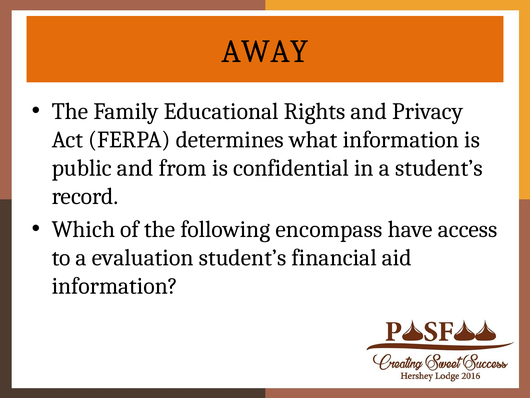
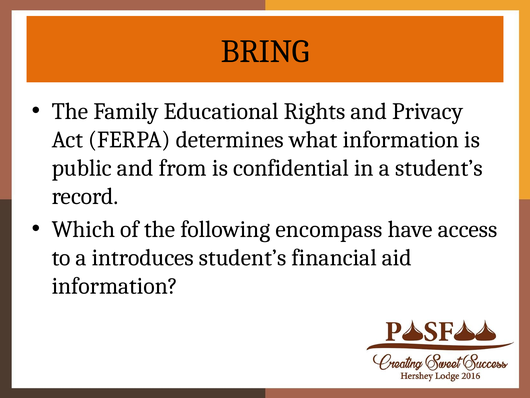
AWAY: AWAY -> BRING
evaluation: evaluation -> introduces
